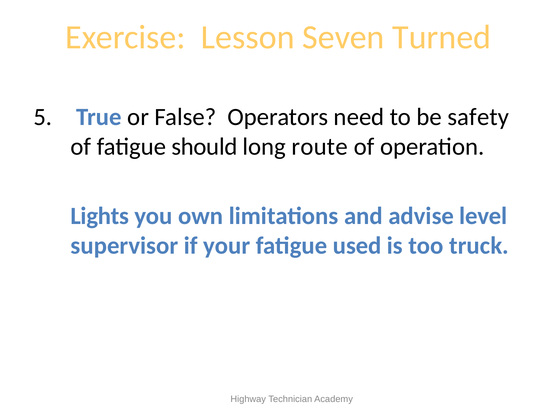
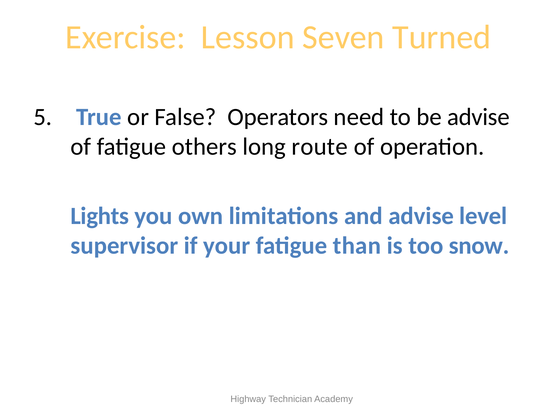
be safety: safety -> advise
should: should -> others
used: used -> than
truck: truck -> snow
